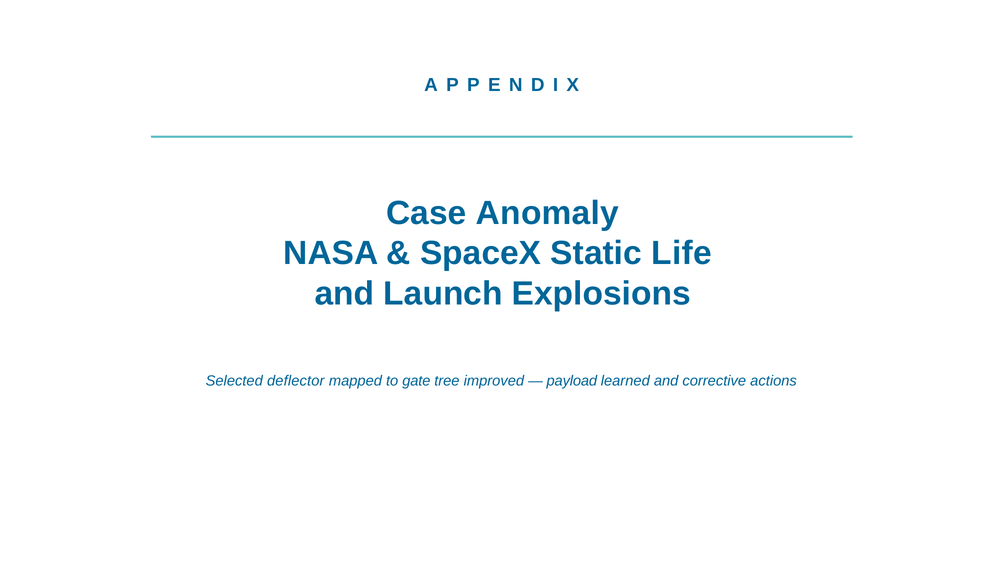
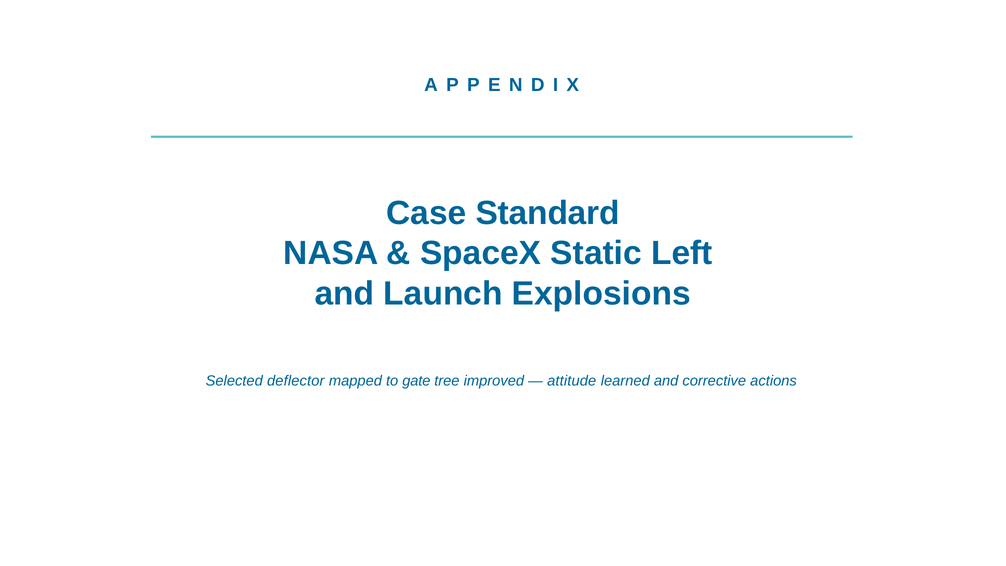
Anomaly: Anomaly -> Standard
Life: Life -> Left
payload: payload -> attitude
